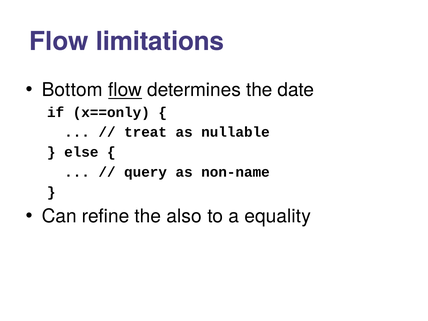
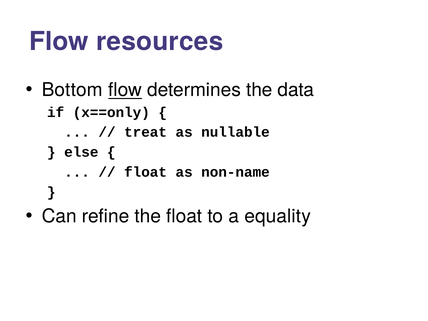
limitations: limitations -> resources
date: date -> data
query at (146, 172): query -> float
the also: also -> float
